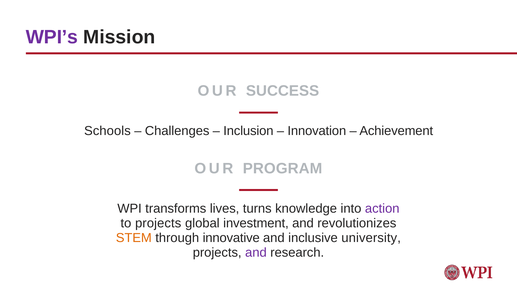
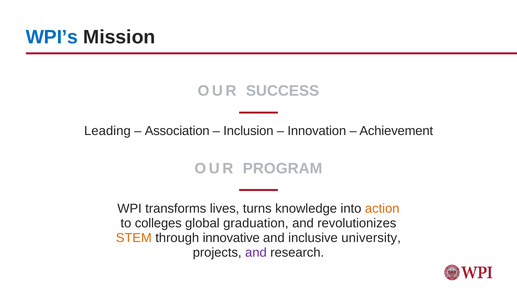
WPI’s colour: purple -> blue
Schools: Schools -> Leading
Challenges: Challenges -> Association
action colour: purple -> orange
to projects: projects -> colleges
investment: investment -> graduation
